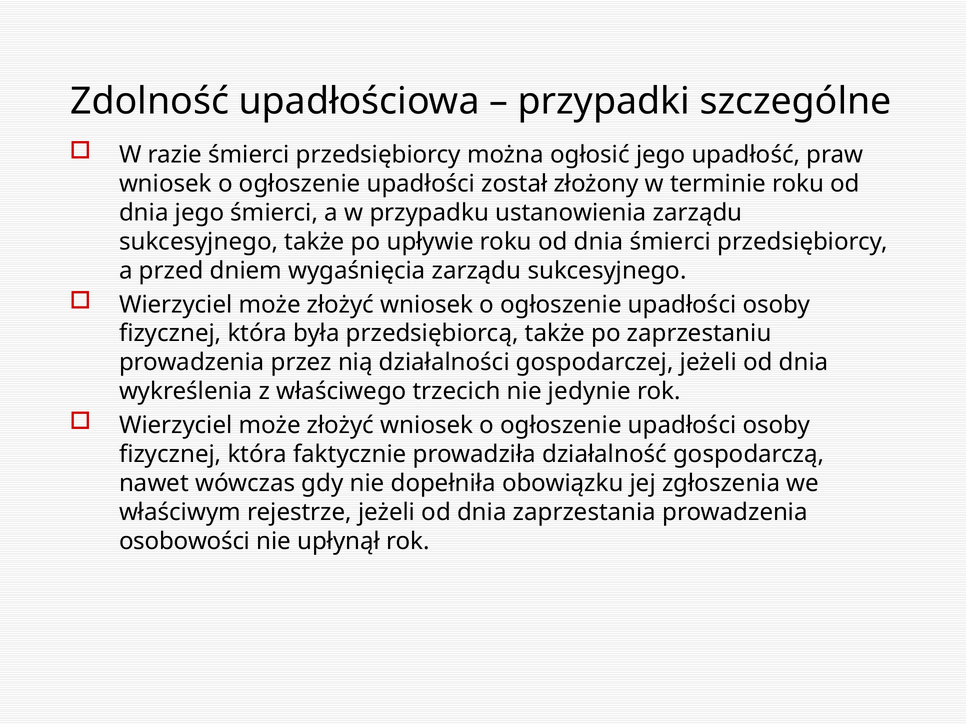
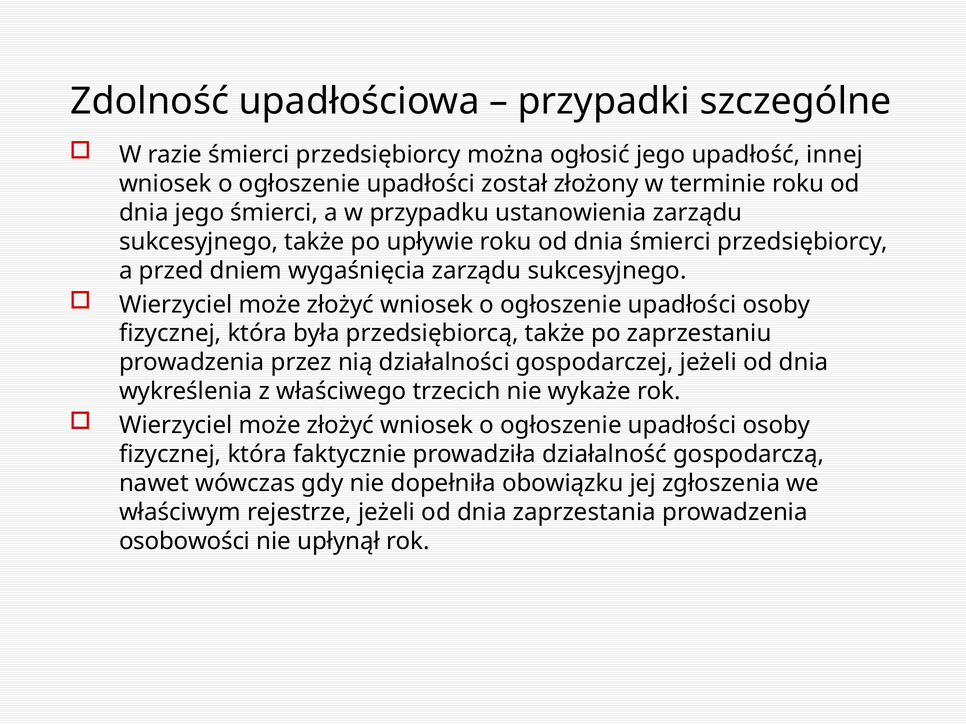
praw: praw -> innej
jedynie: jedynie -> wykaże
